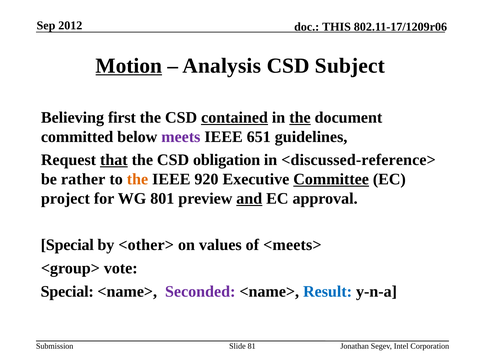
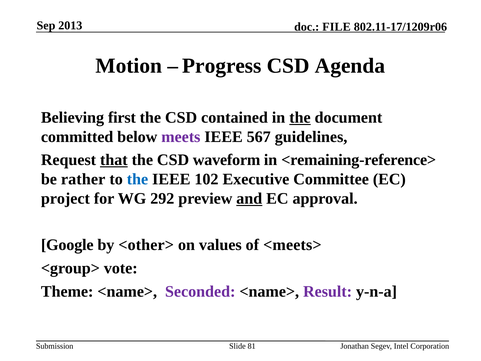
2012: 2012 -> 2013
THIS: THIS -> FILE
Motion underline: present -> none
Analysis: Analysis -> Progress
Subject: Subject -> Agenda
contained underline: present -> none
651: 651 -> 567
obligation: obligation -> waveform
<discussed-reference>: <discussed-reference> -> <remaining-reference>
the at (137, 179) colour: orange -> blue
920: 920 -> 102
Committee underline: present -> none
801: 801 -> 292
Special at (67, 245): Special -> Google
Special at (67, 291): Special -> Theme
Result colour: blue -> purple
